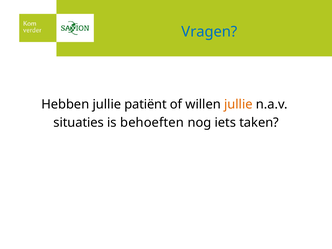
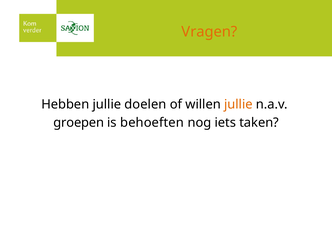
Vragen colour: blue -> orange
patiënt: patiënt -> doelen
situaties: situaties -> groepen
